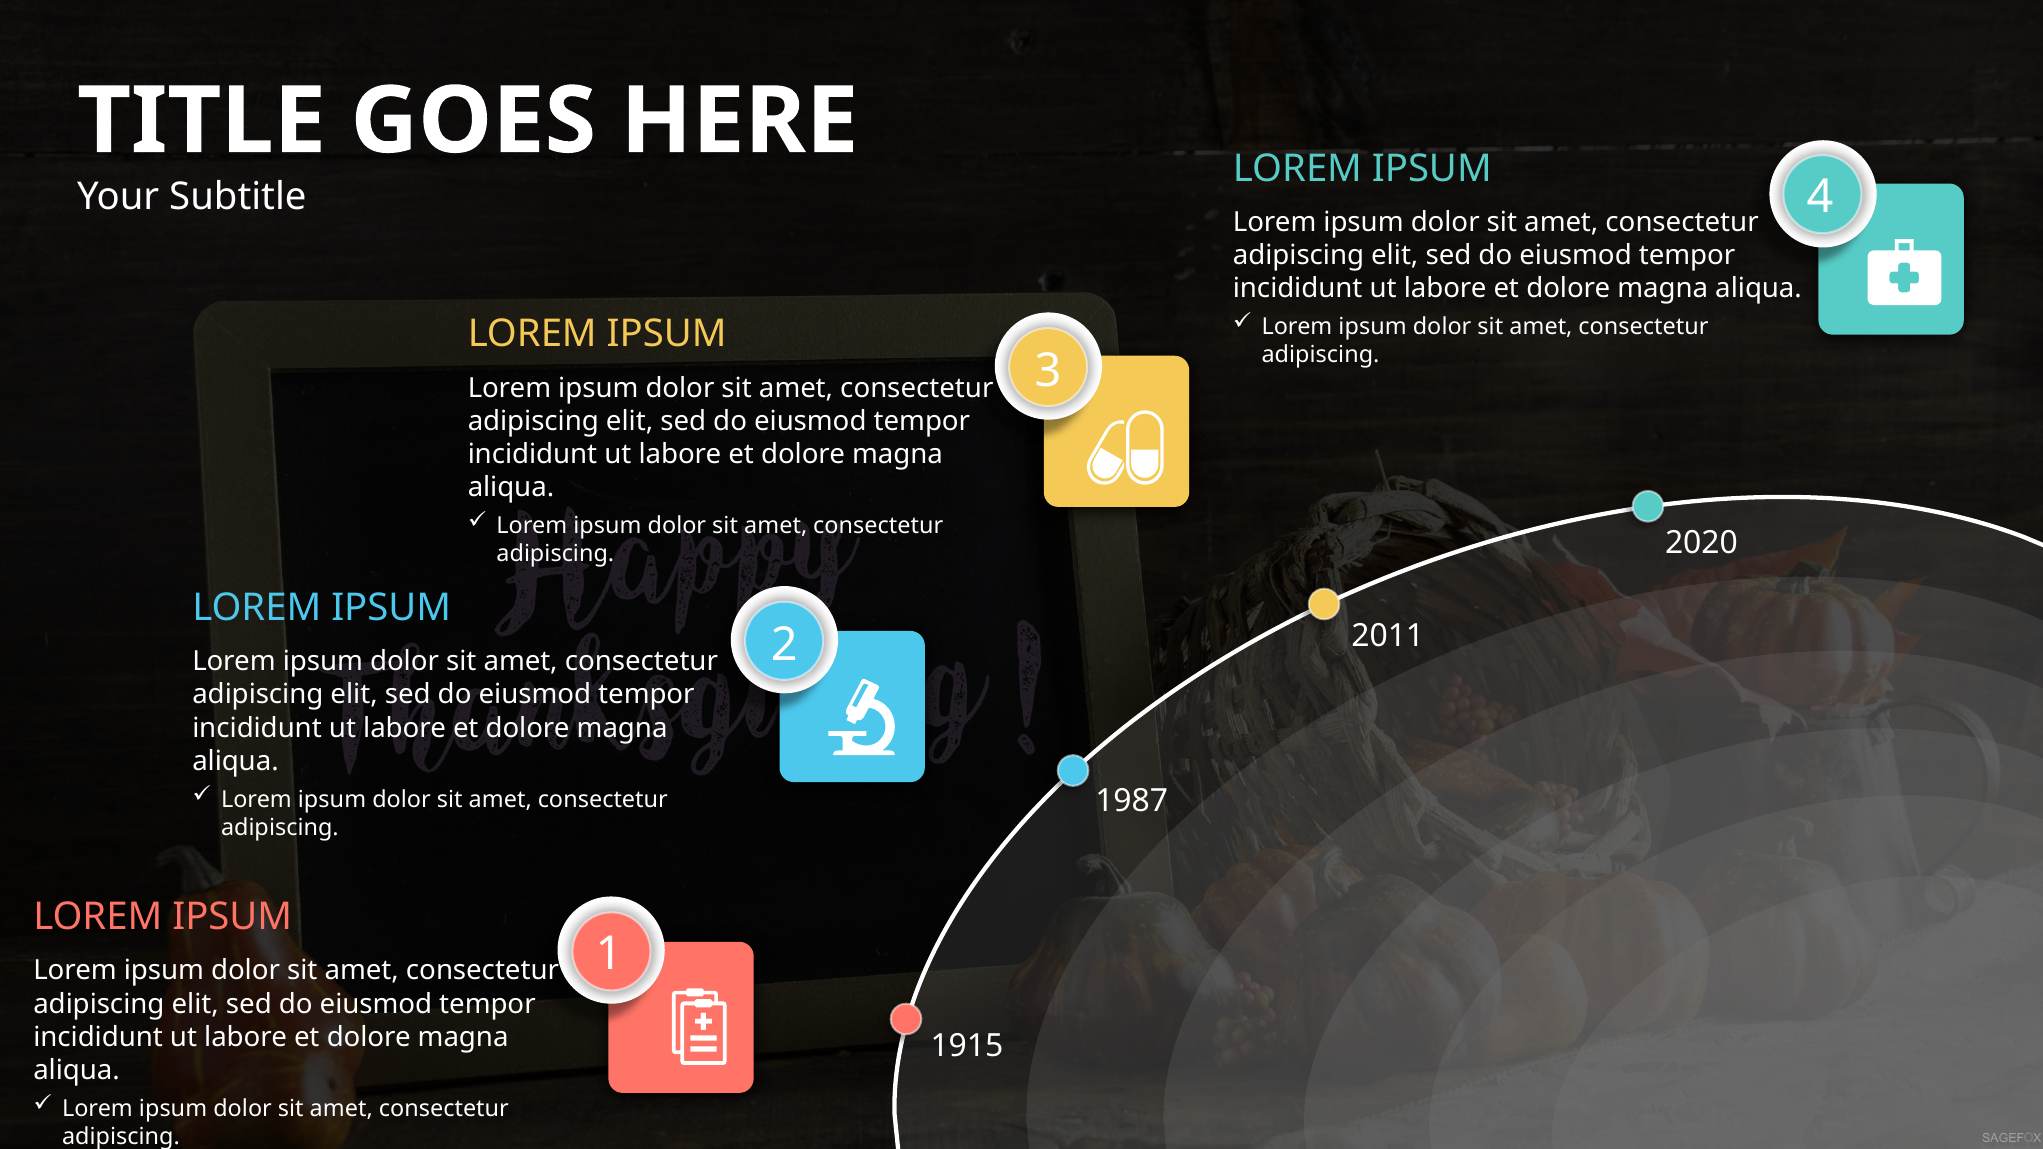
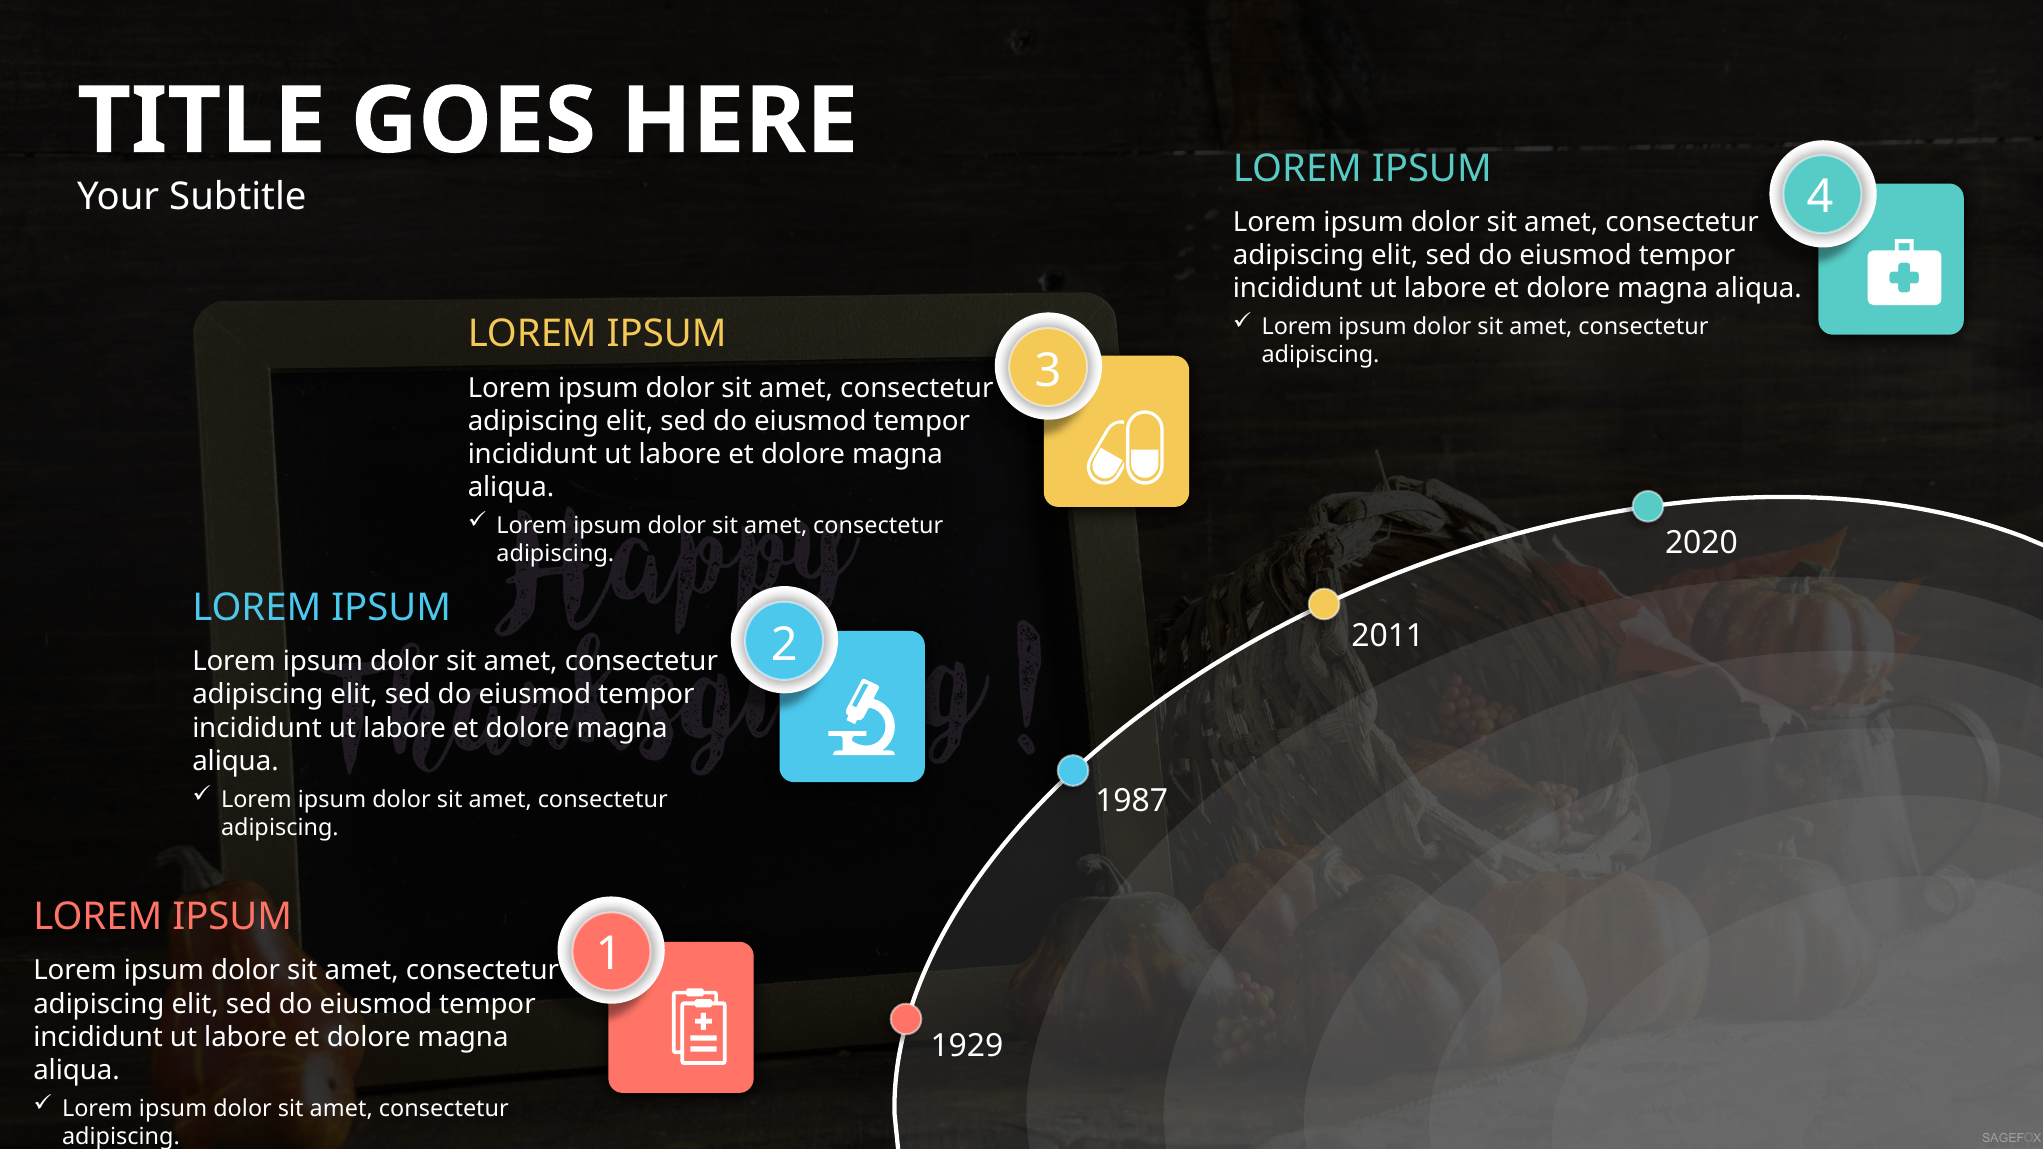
1915: 1915 -> 1929
